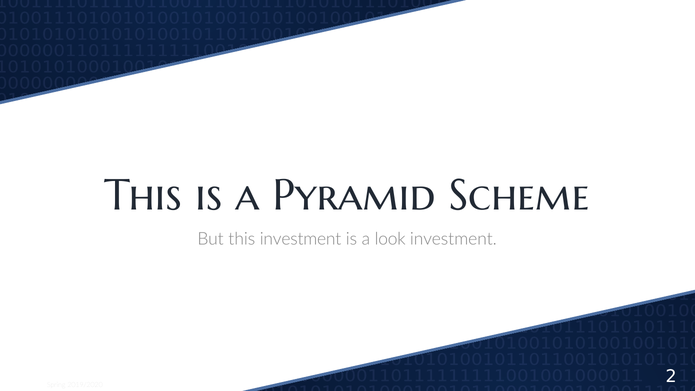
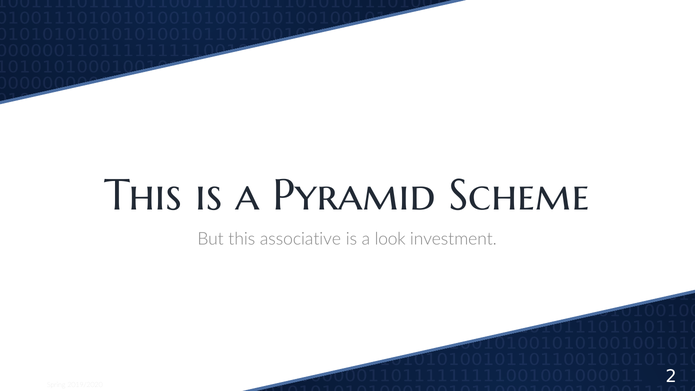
this investment: investment -> associative
